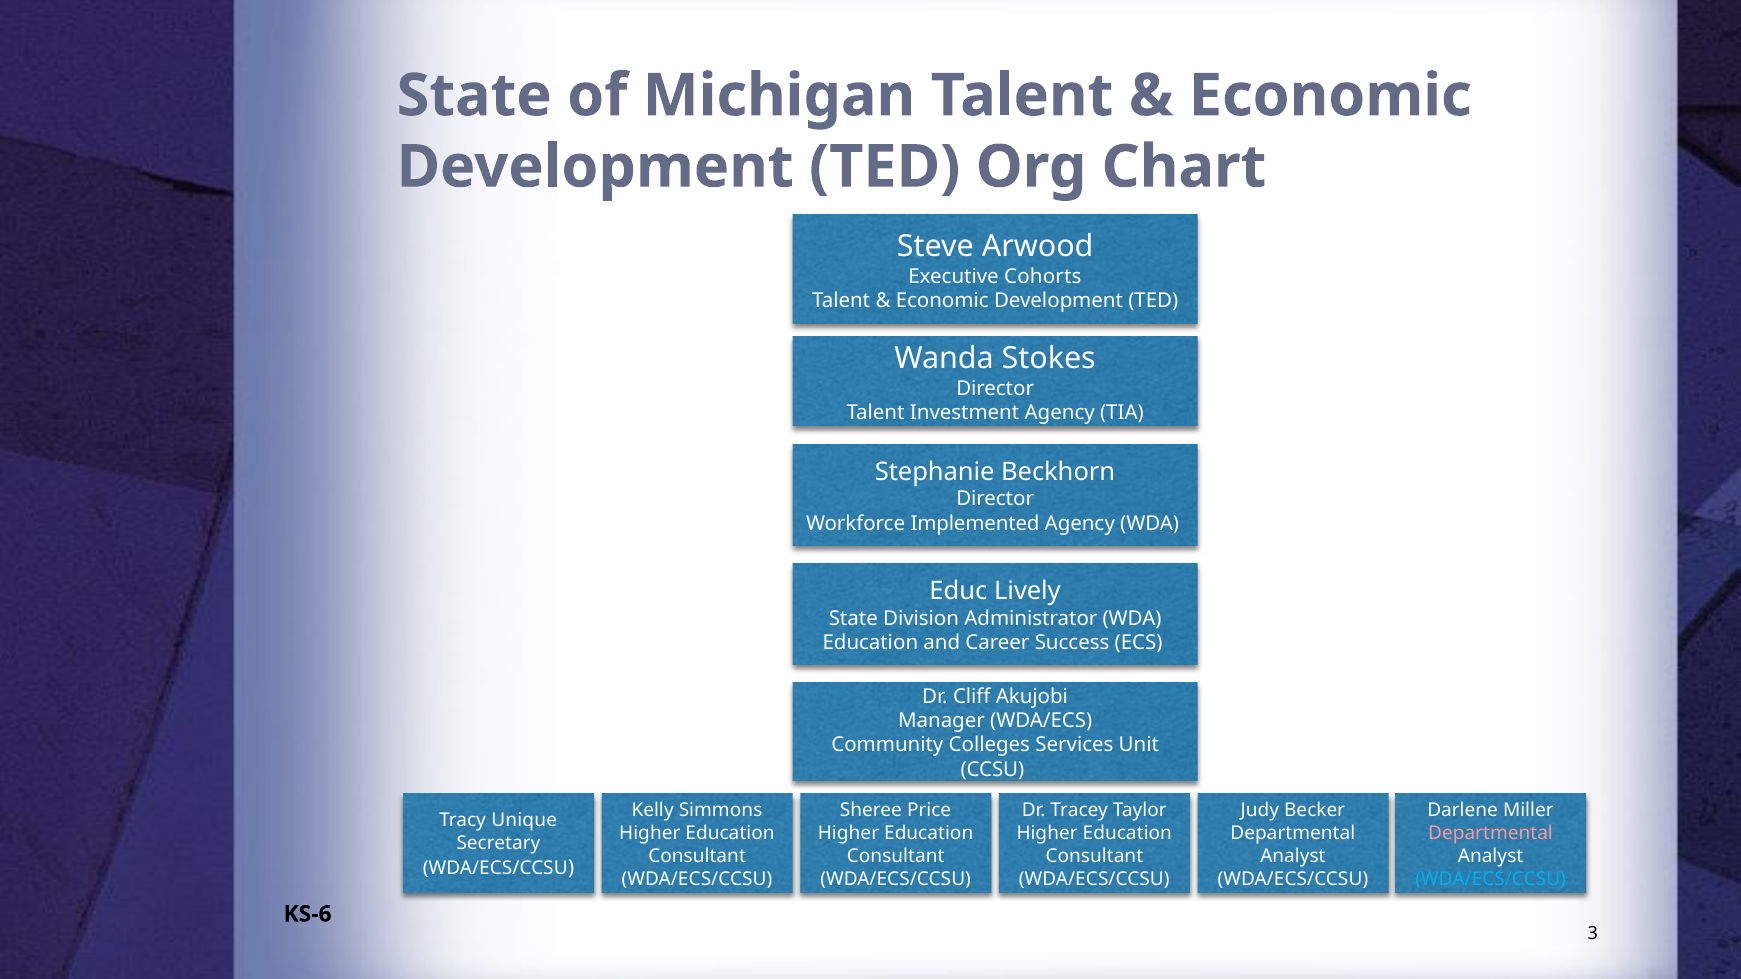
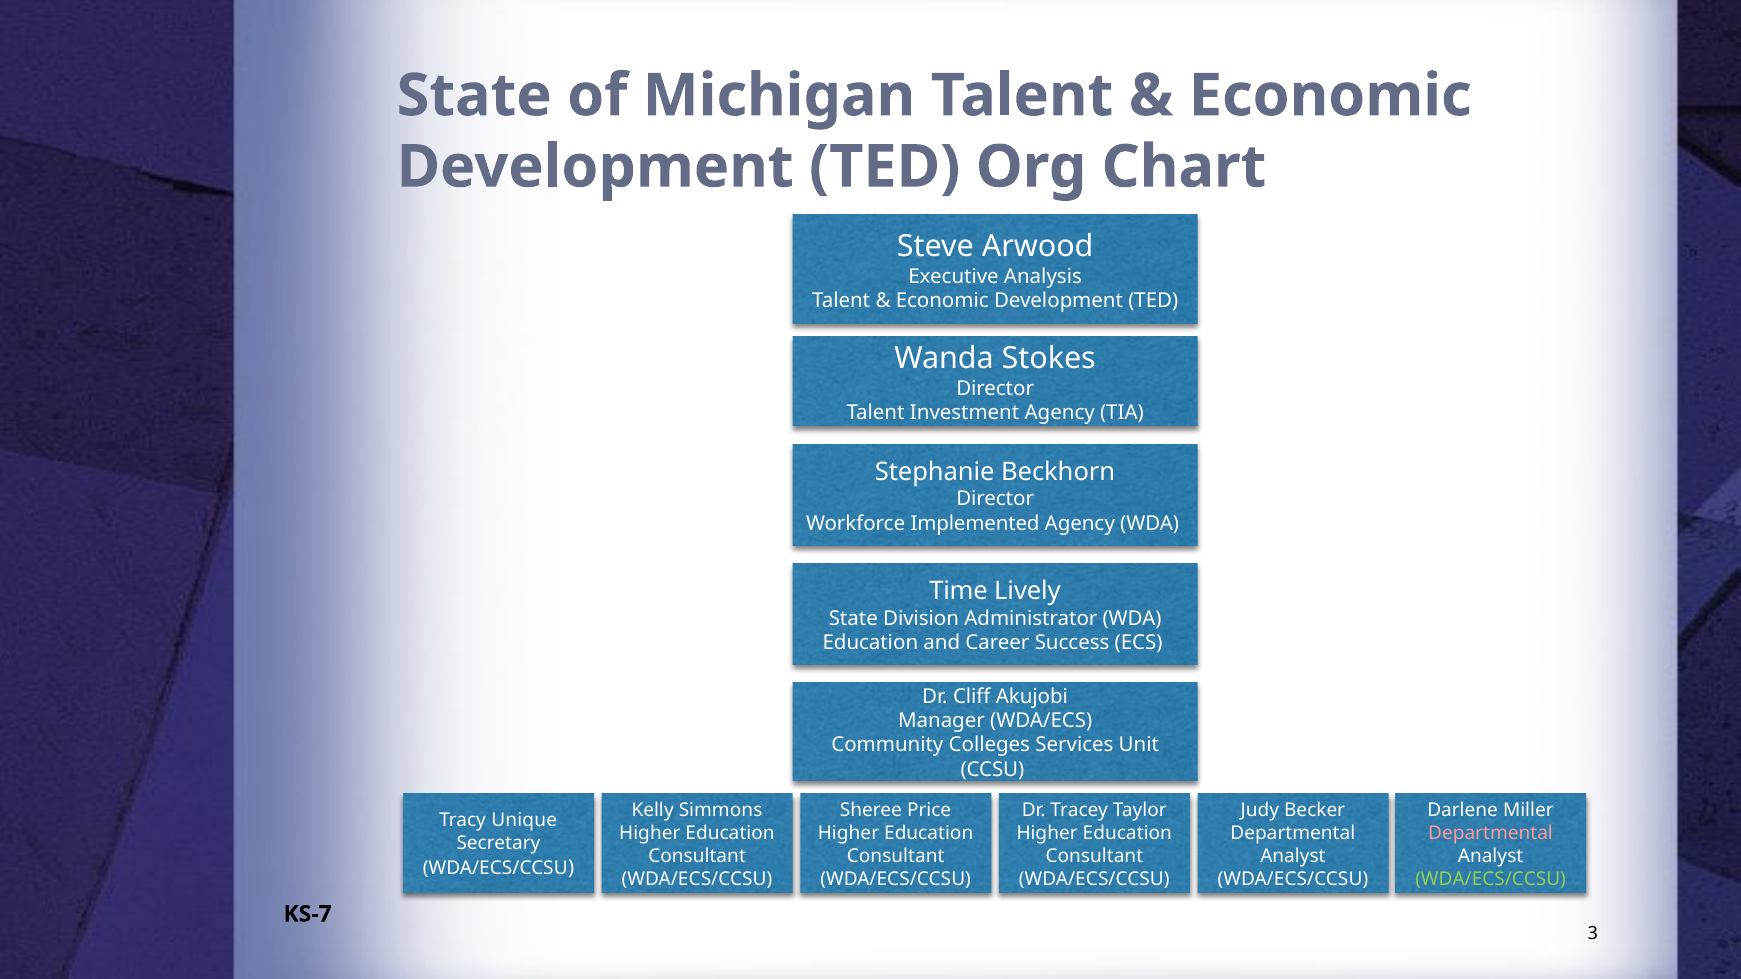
Cohorts: Cohorts -> Analysis
Educ: Educ -> Time
WDA/ECS/CCSU at (1491, 879) colour: light blue -> light green
KS-6: KS-6 -> KS-7
